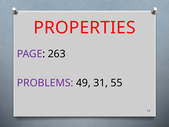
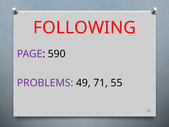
PROPERTIES: PROPERTIES -> FOLLOWING
263: 263 -> 590
31: 31 -> 71
